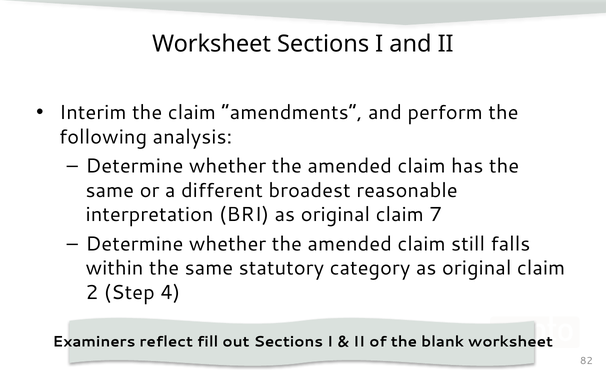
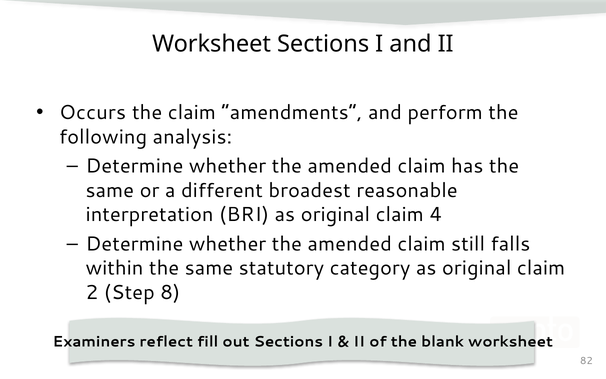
Interim: Interim -> Occurs
7: 7 -> 4
4: 4 -> 8
